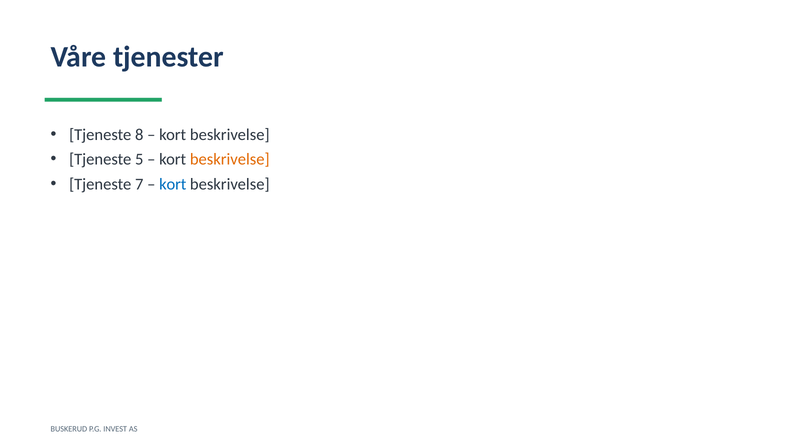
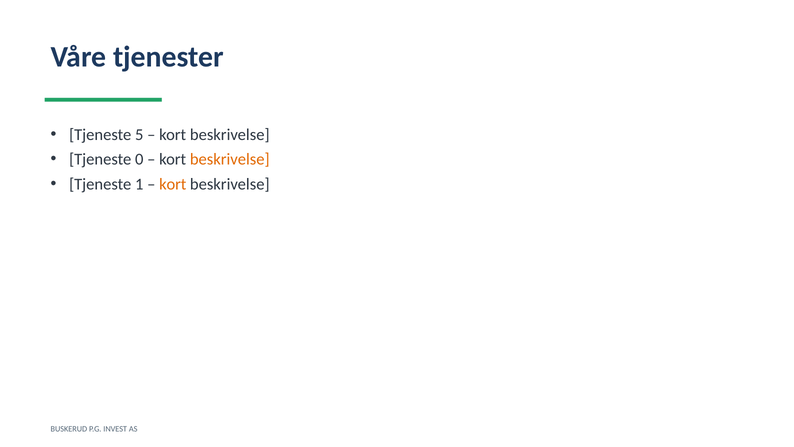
8: 8 -> 5
5: 5 -> 0
7: 7 -> 1
kort at (173, 184) colour: blue -> orange
